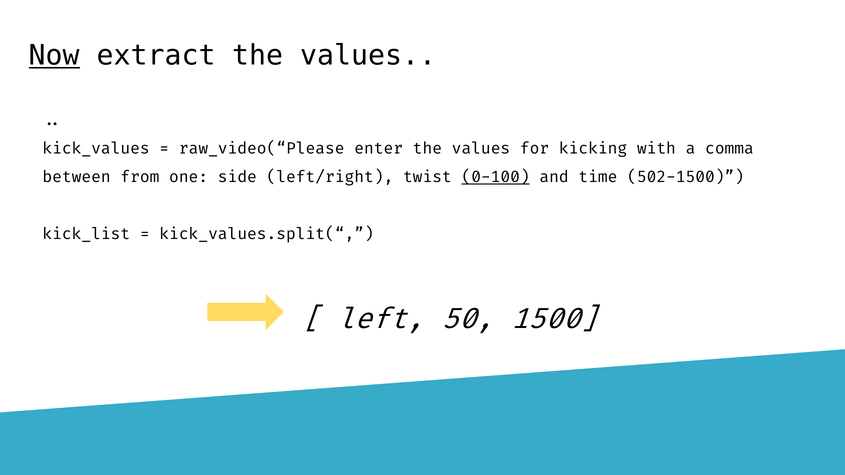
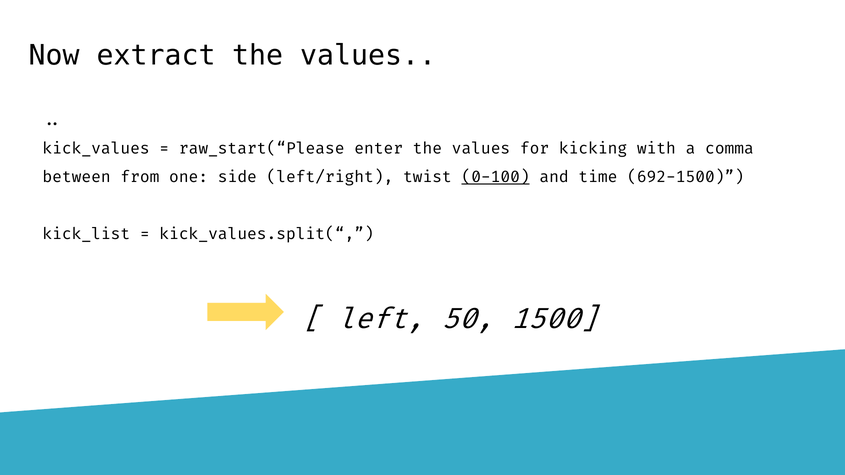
Now underline: present -> none
raw_video(“Please: raw_video(“Please -> raw_start(“Please
502-1500: 502-1500 -> 692-1500
